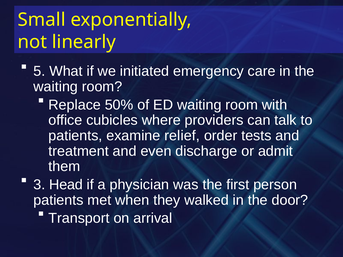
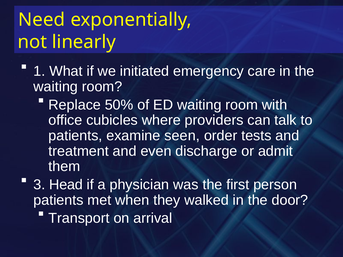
Small: Small -> Need
5: 5 -> 1
relief: relief -> seen
